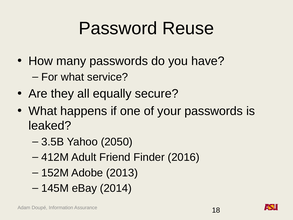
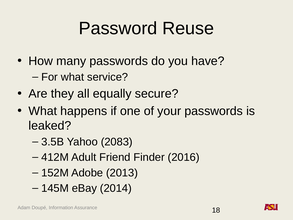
2050: 2050 -> 2083
